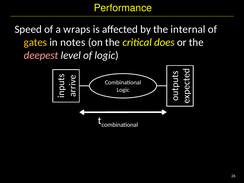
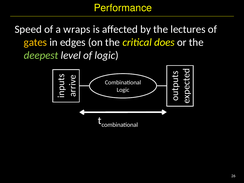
internal: internal -> lectures
notes: notes -> edges
deepest colour: pink -> light green
